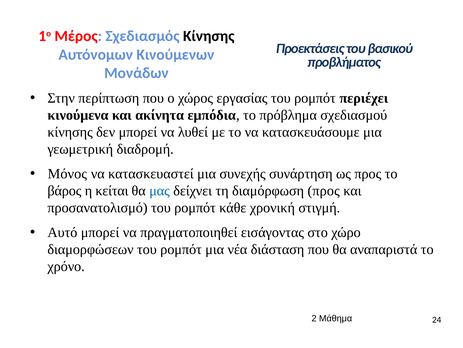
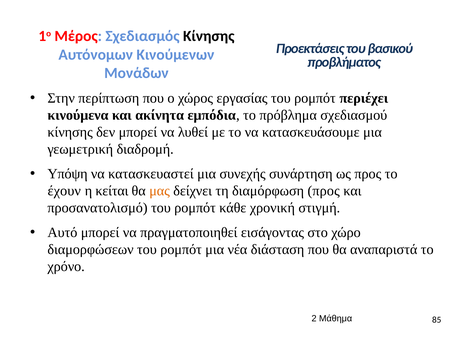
Μόνος: Μόνος -> Υπόψη
βάρος: βάρος -> έχουν
μας colour: blue -> orange
24: 24 -> 85
